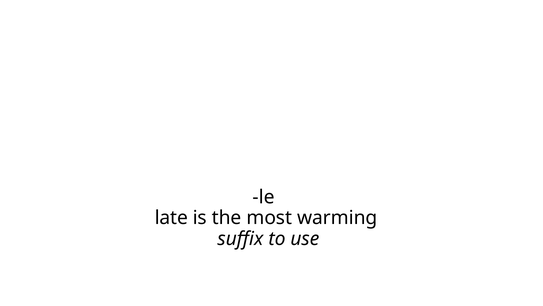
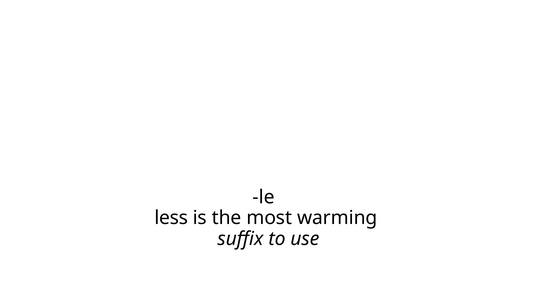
late: late -> less
